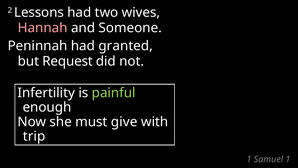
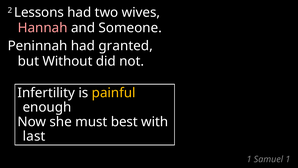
Request: Request -> Without
painful colour: light green -> yellow
give: give -> best
trip: trip -> last
